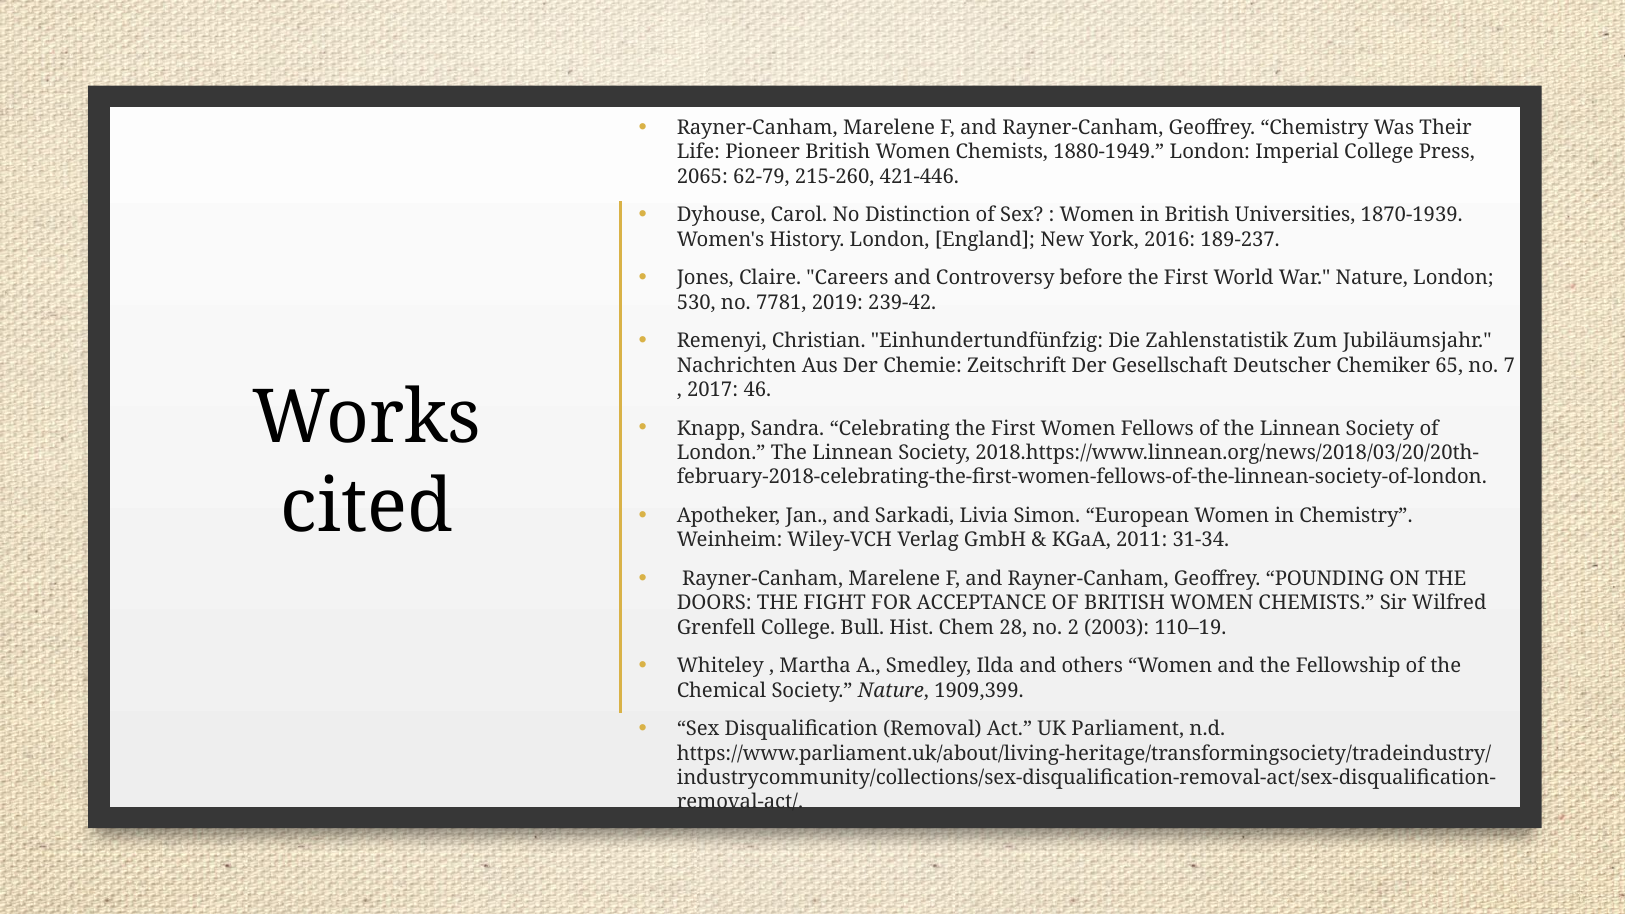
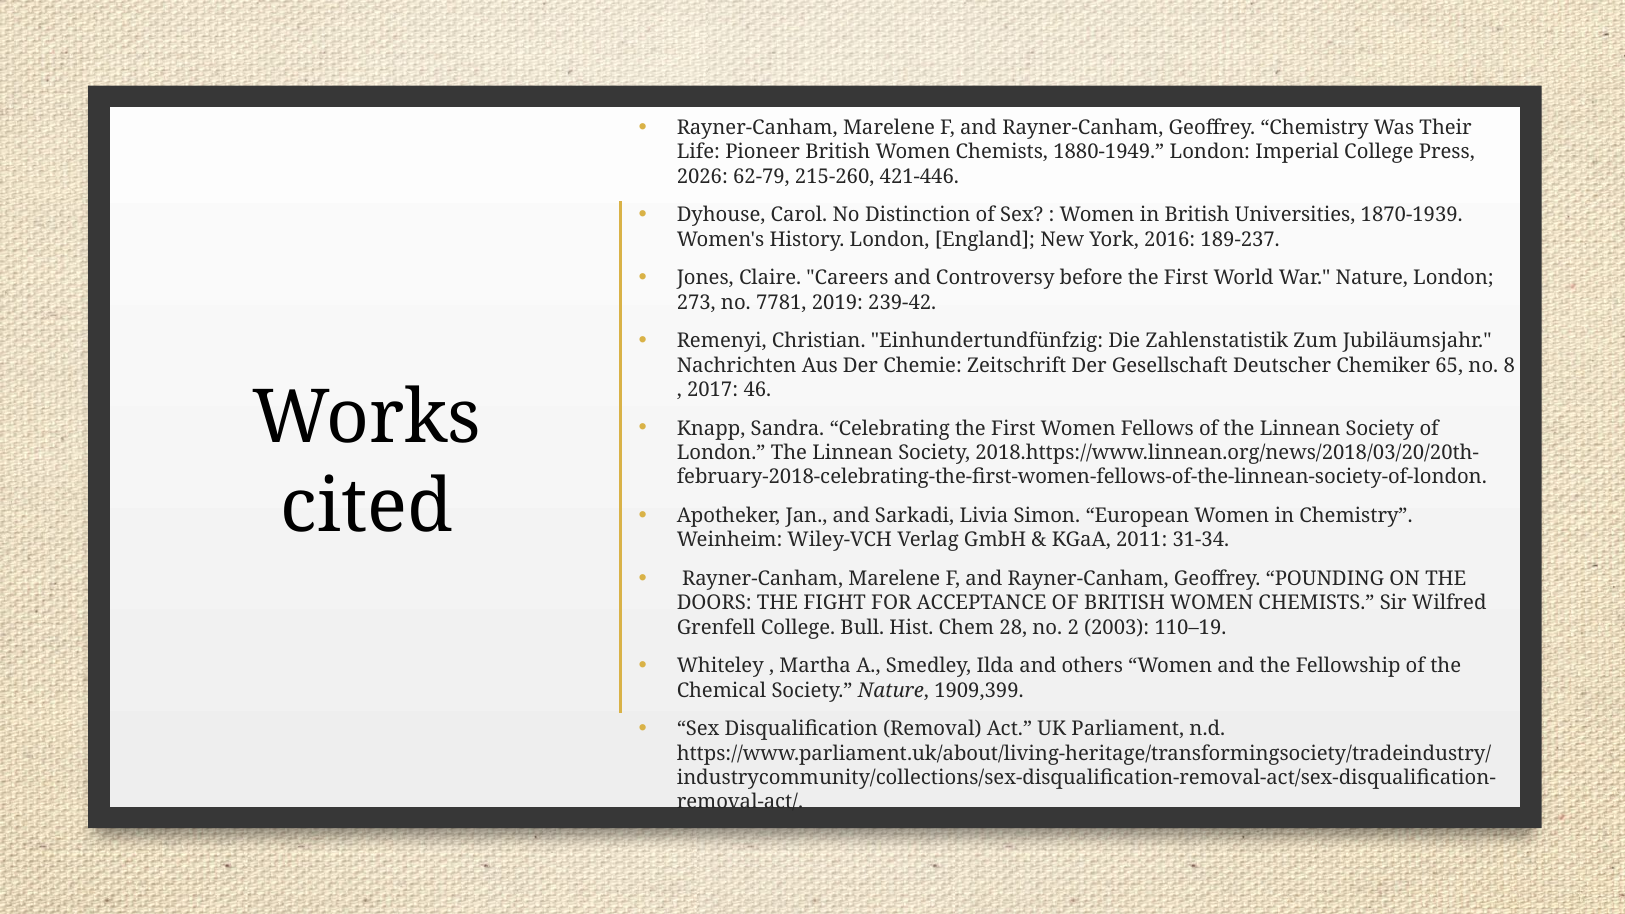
2065: 2065 -> 2026
530: 530 -> 273
7: 7 -> 8
